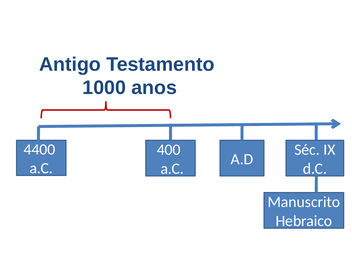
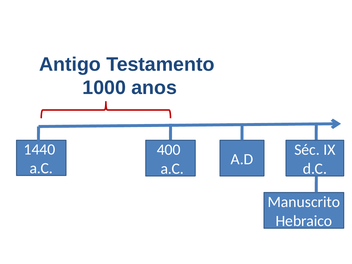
4400: 4400 -> 1440
